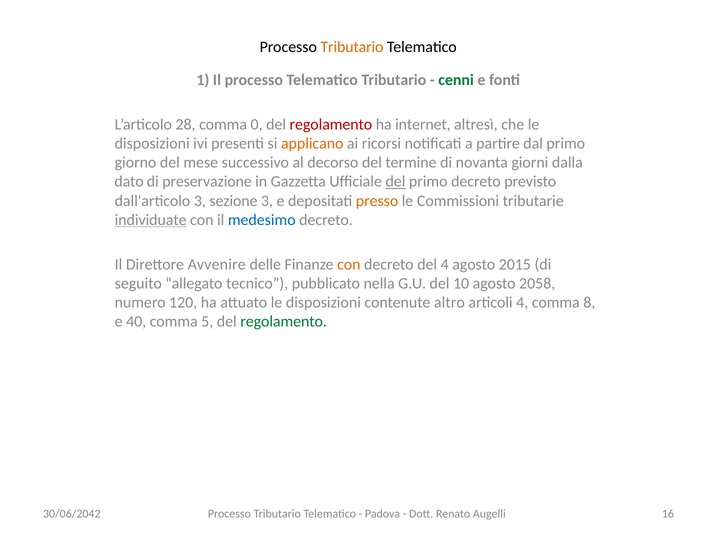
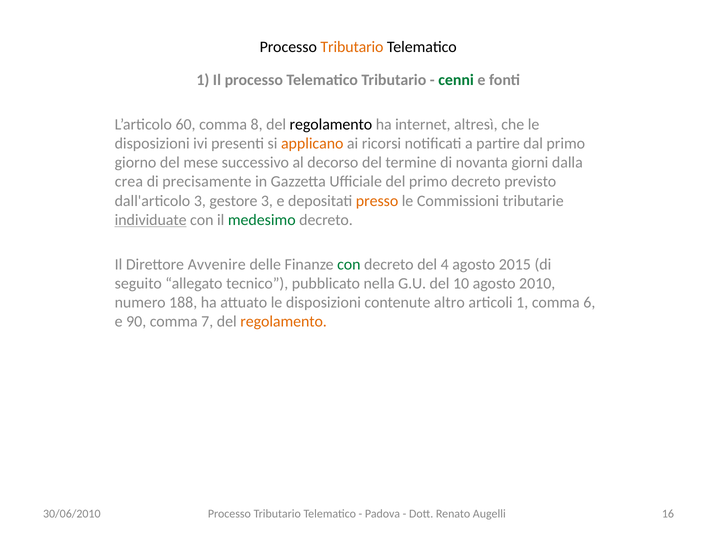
28: 28 -> 60
0: 0 -> 8
regolamento at (331, 124) colour: red -> black
dato: dato -> crea
preservazione: preservazione -> precisamente
del at (395, 182) underline: present -> none
sezione: sezione -> gestore
medesimo colour: blue -> green
con at (349, 264) colour: orange -> green
2058: 2058 -> 2010
120: 120 -> 188
articoli 4: 4 -> 1
8: 8 -> 6
40: 40 -> 90
5: 5 -> 7
regolamento at (284, 322) colour: green -> orange
30/06/2042: 30/06/2042 -> 30/06/2010
